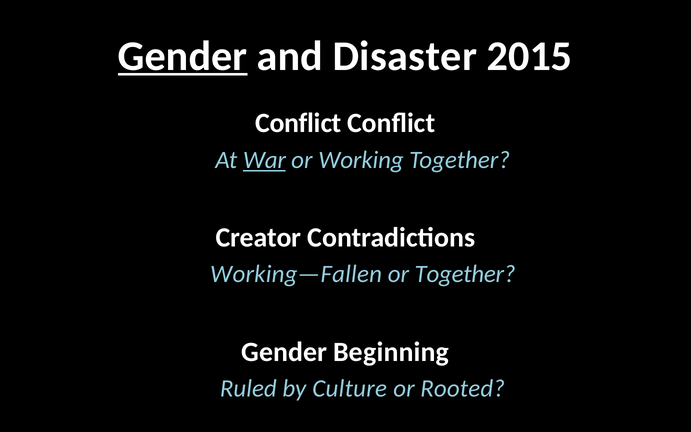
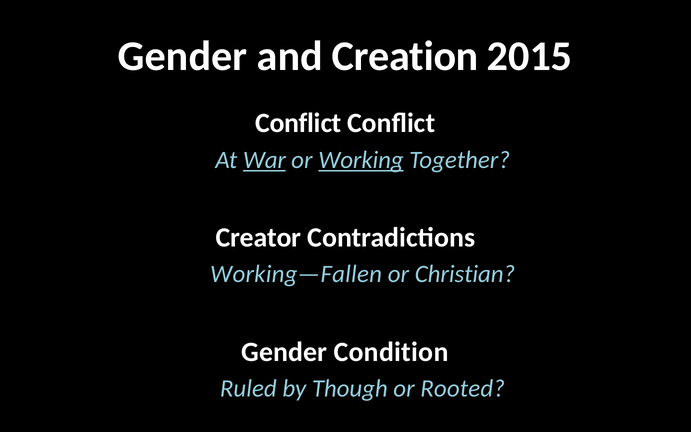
Gender at (183, 56) underline: present -> none
Disaster: Disaster -> Creation
Working underline: none -> present
or Together: Together -> Christian
Beginning: Beginning -> Condition
Culture: Culture -> Though
